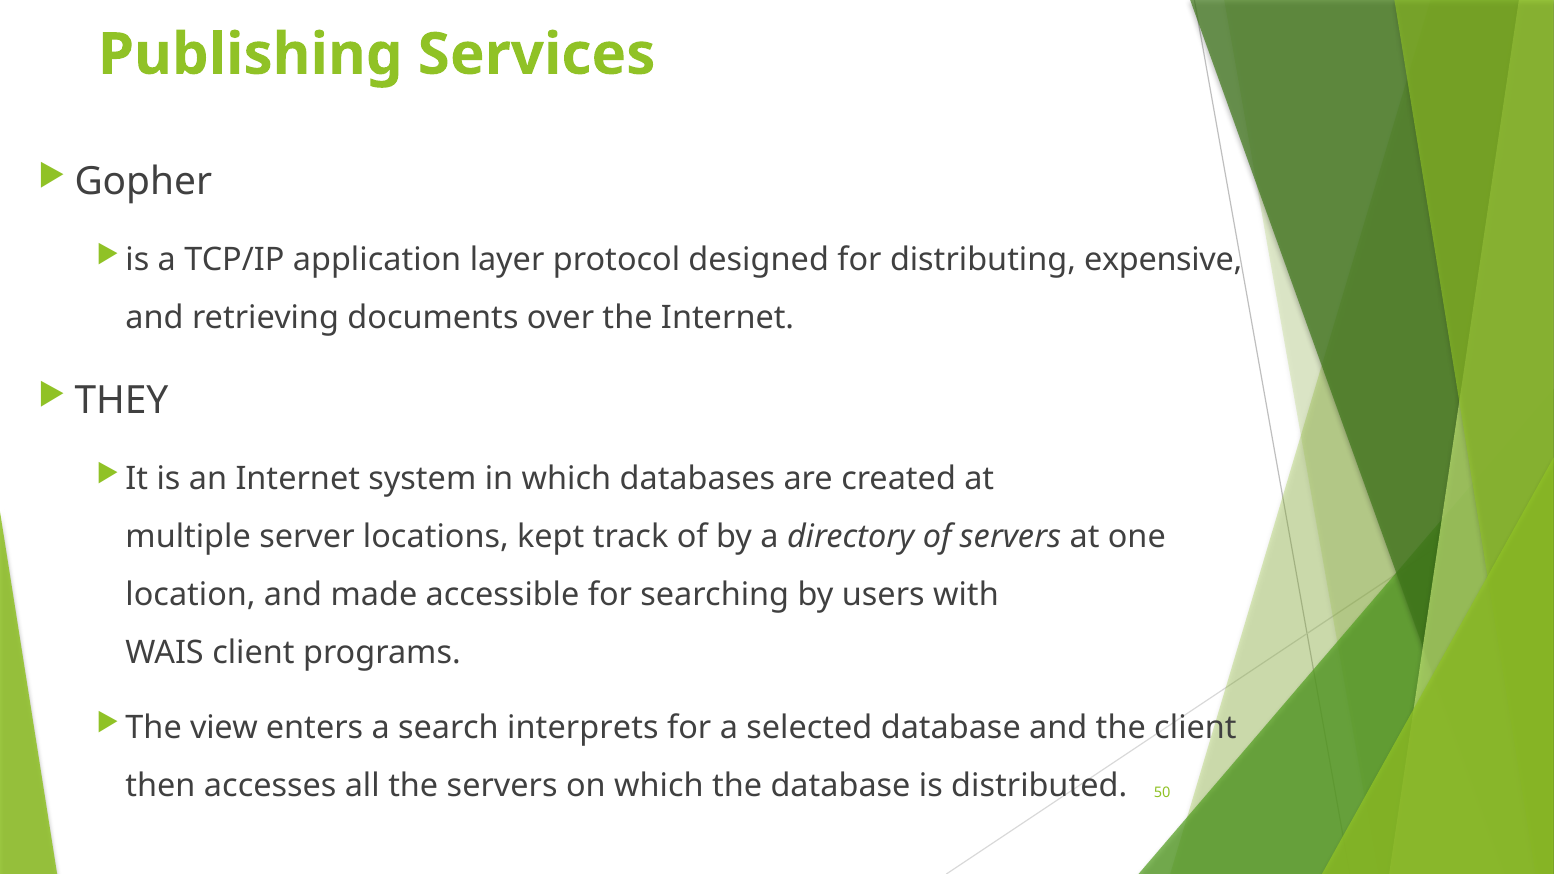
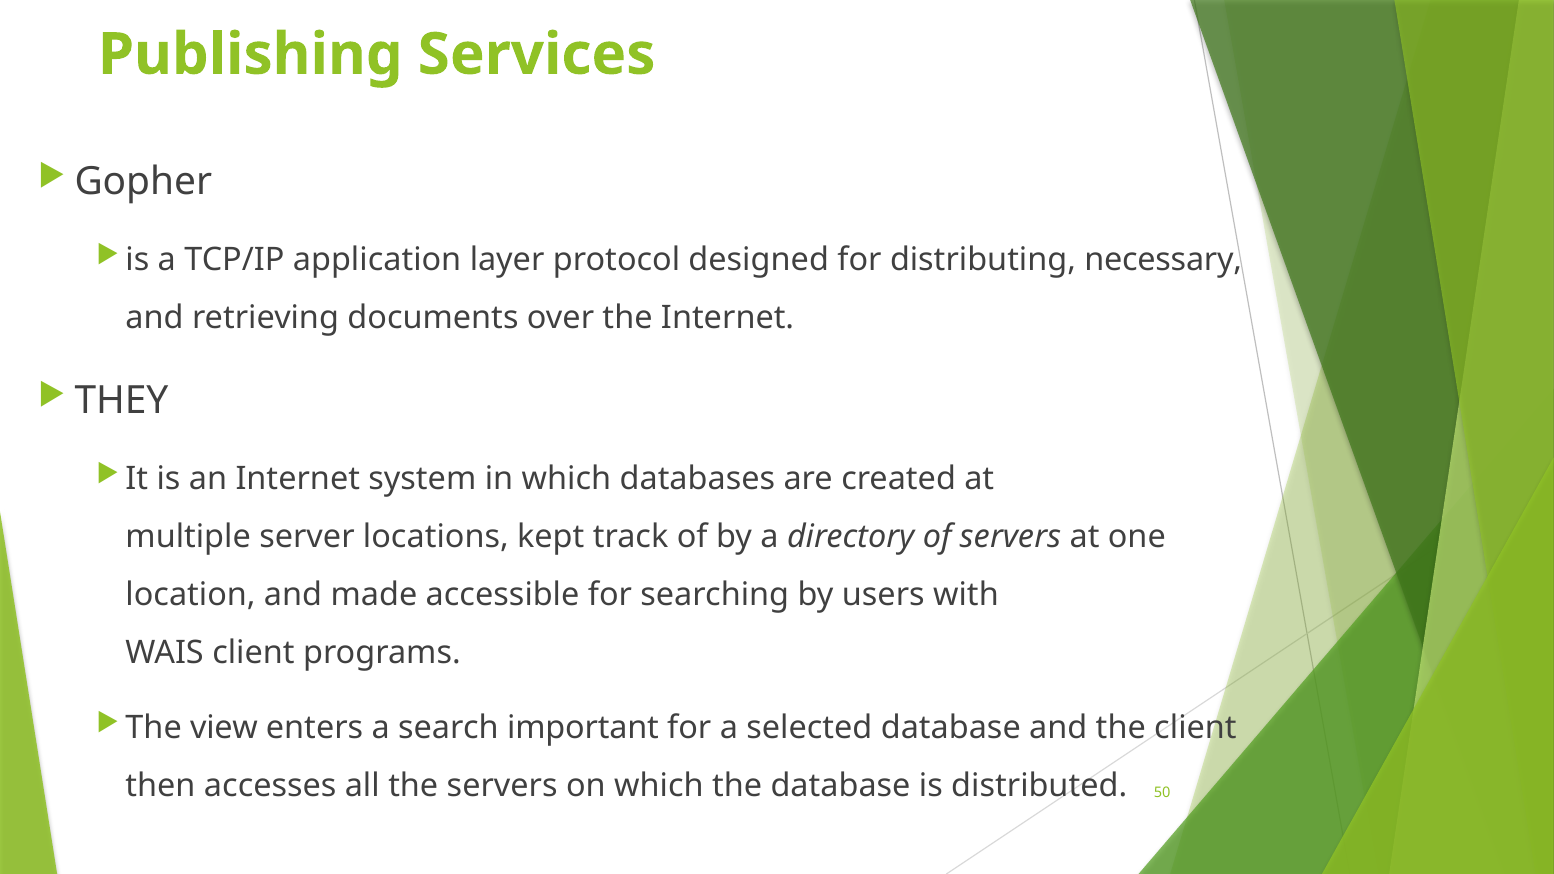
expensive: expensive -> necessary
interprets: interprets -> important
